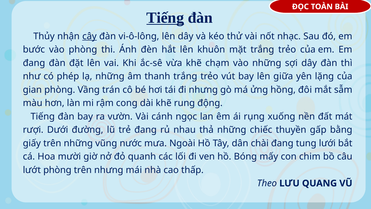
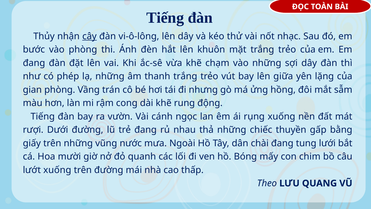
Tiếng underline: present -> none
lướt phòng: phòng -> xuống
trên nhưng: nhưng -> đường
